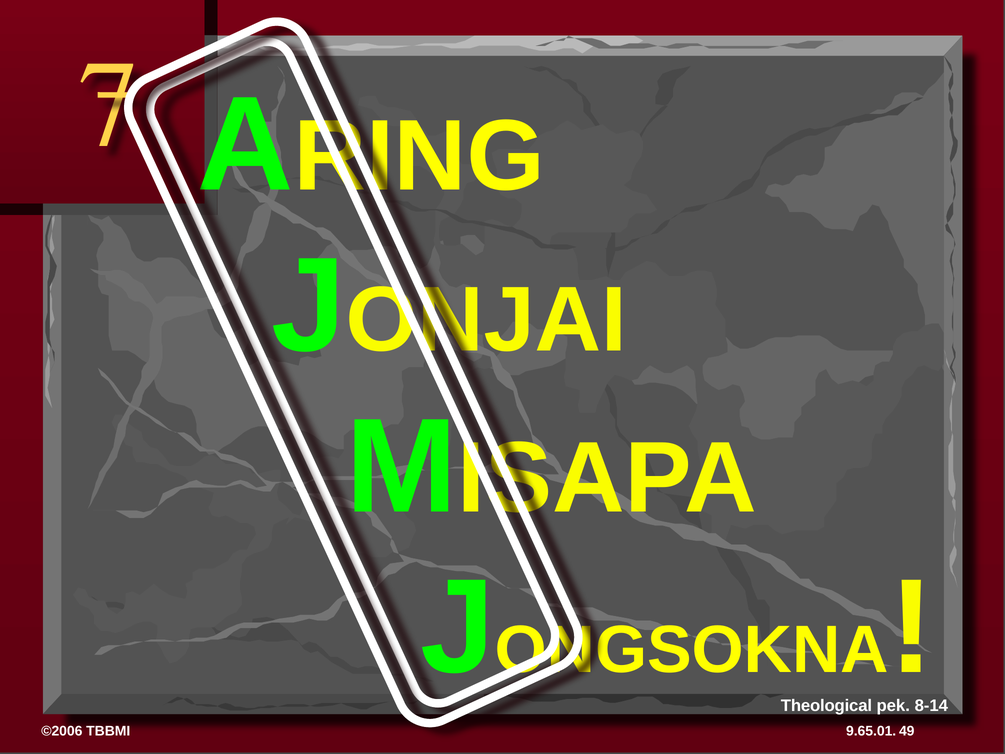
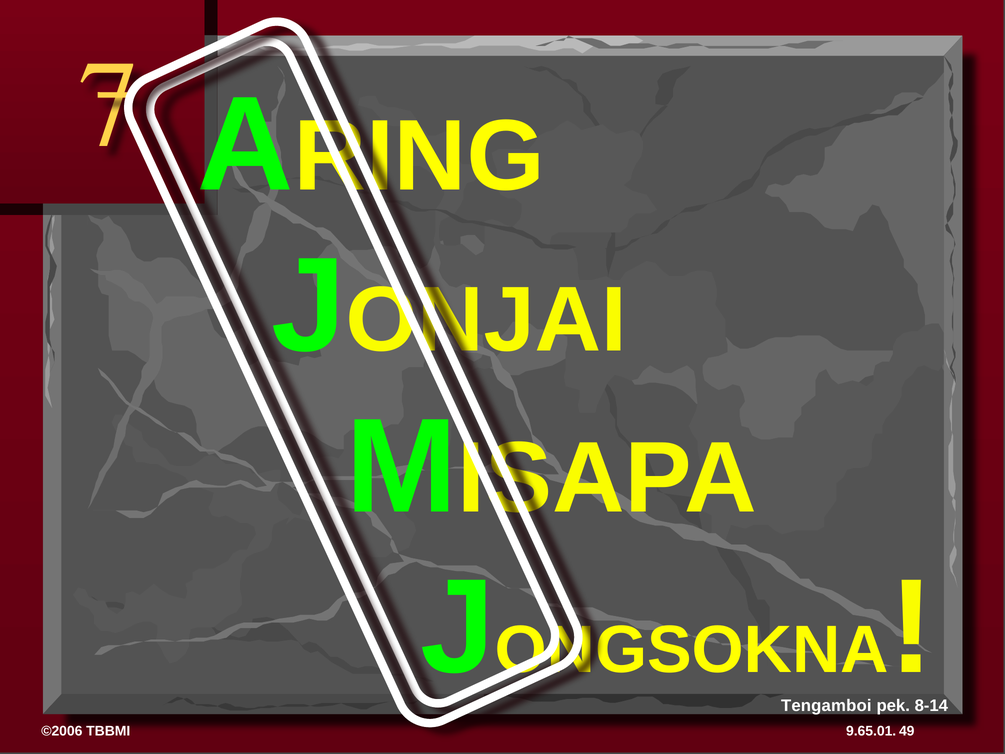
Theological: Theological -> Tengamboi
